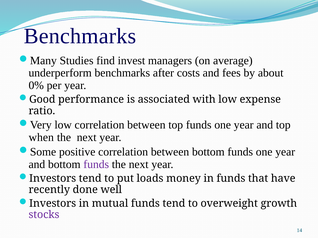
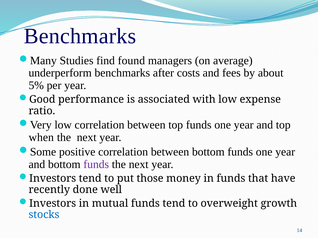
invest: invest -> found
0%: 0% -> 5%
loads: loads -> those
stocks colour: purple -> blue
